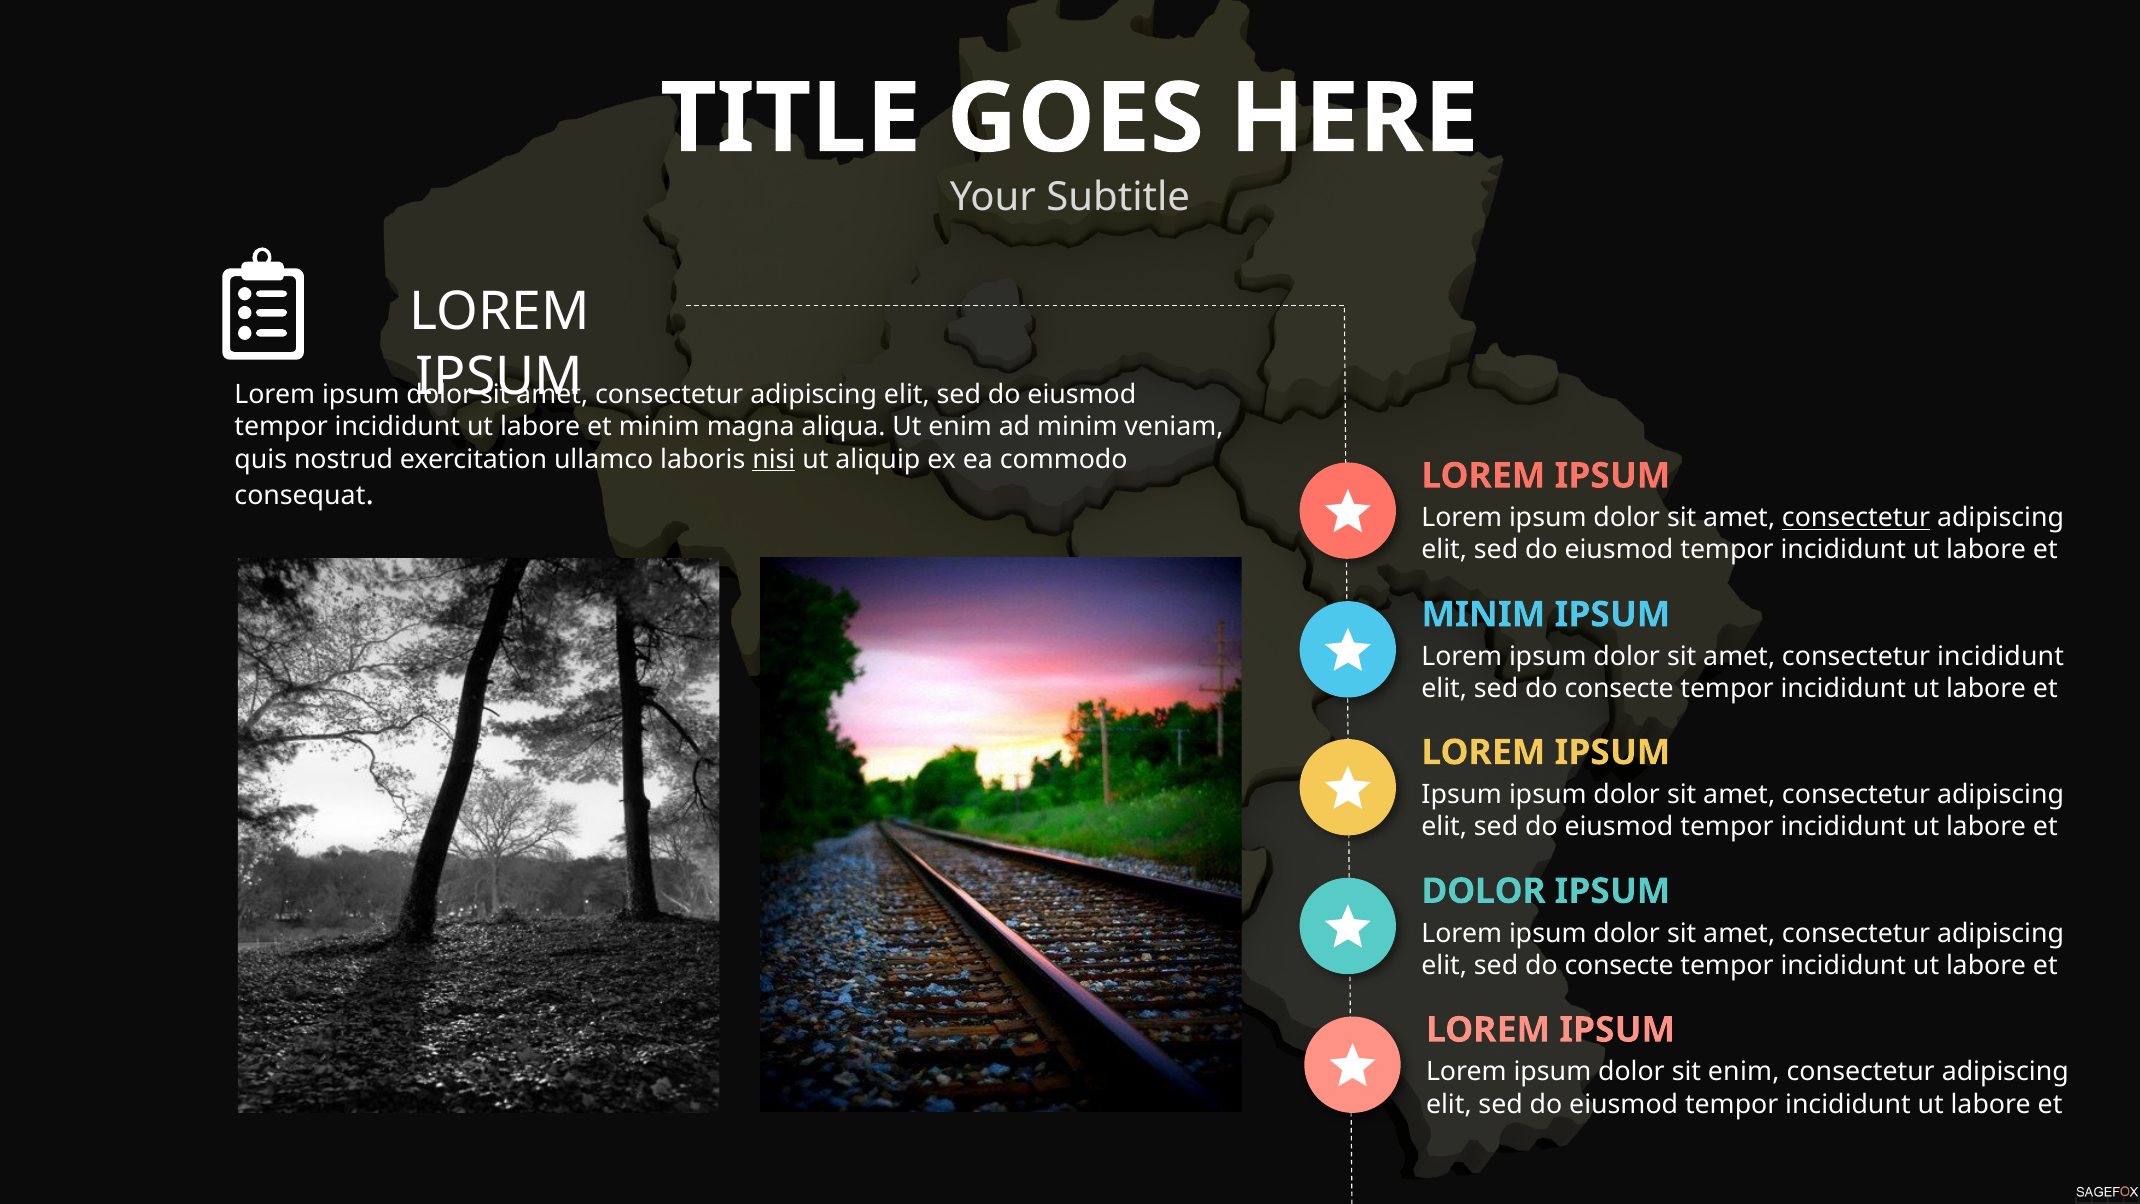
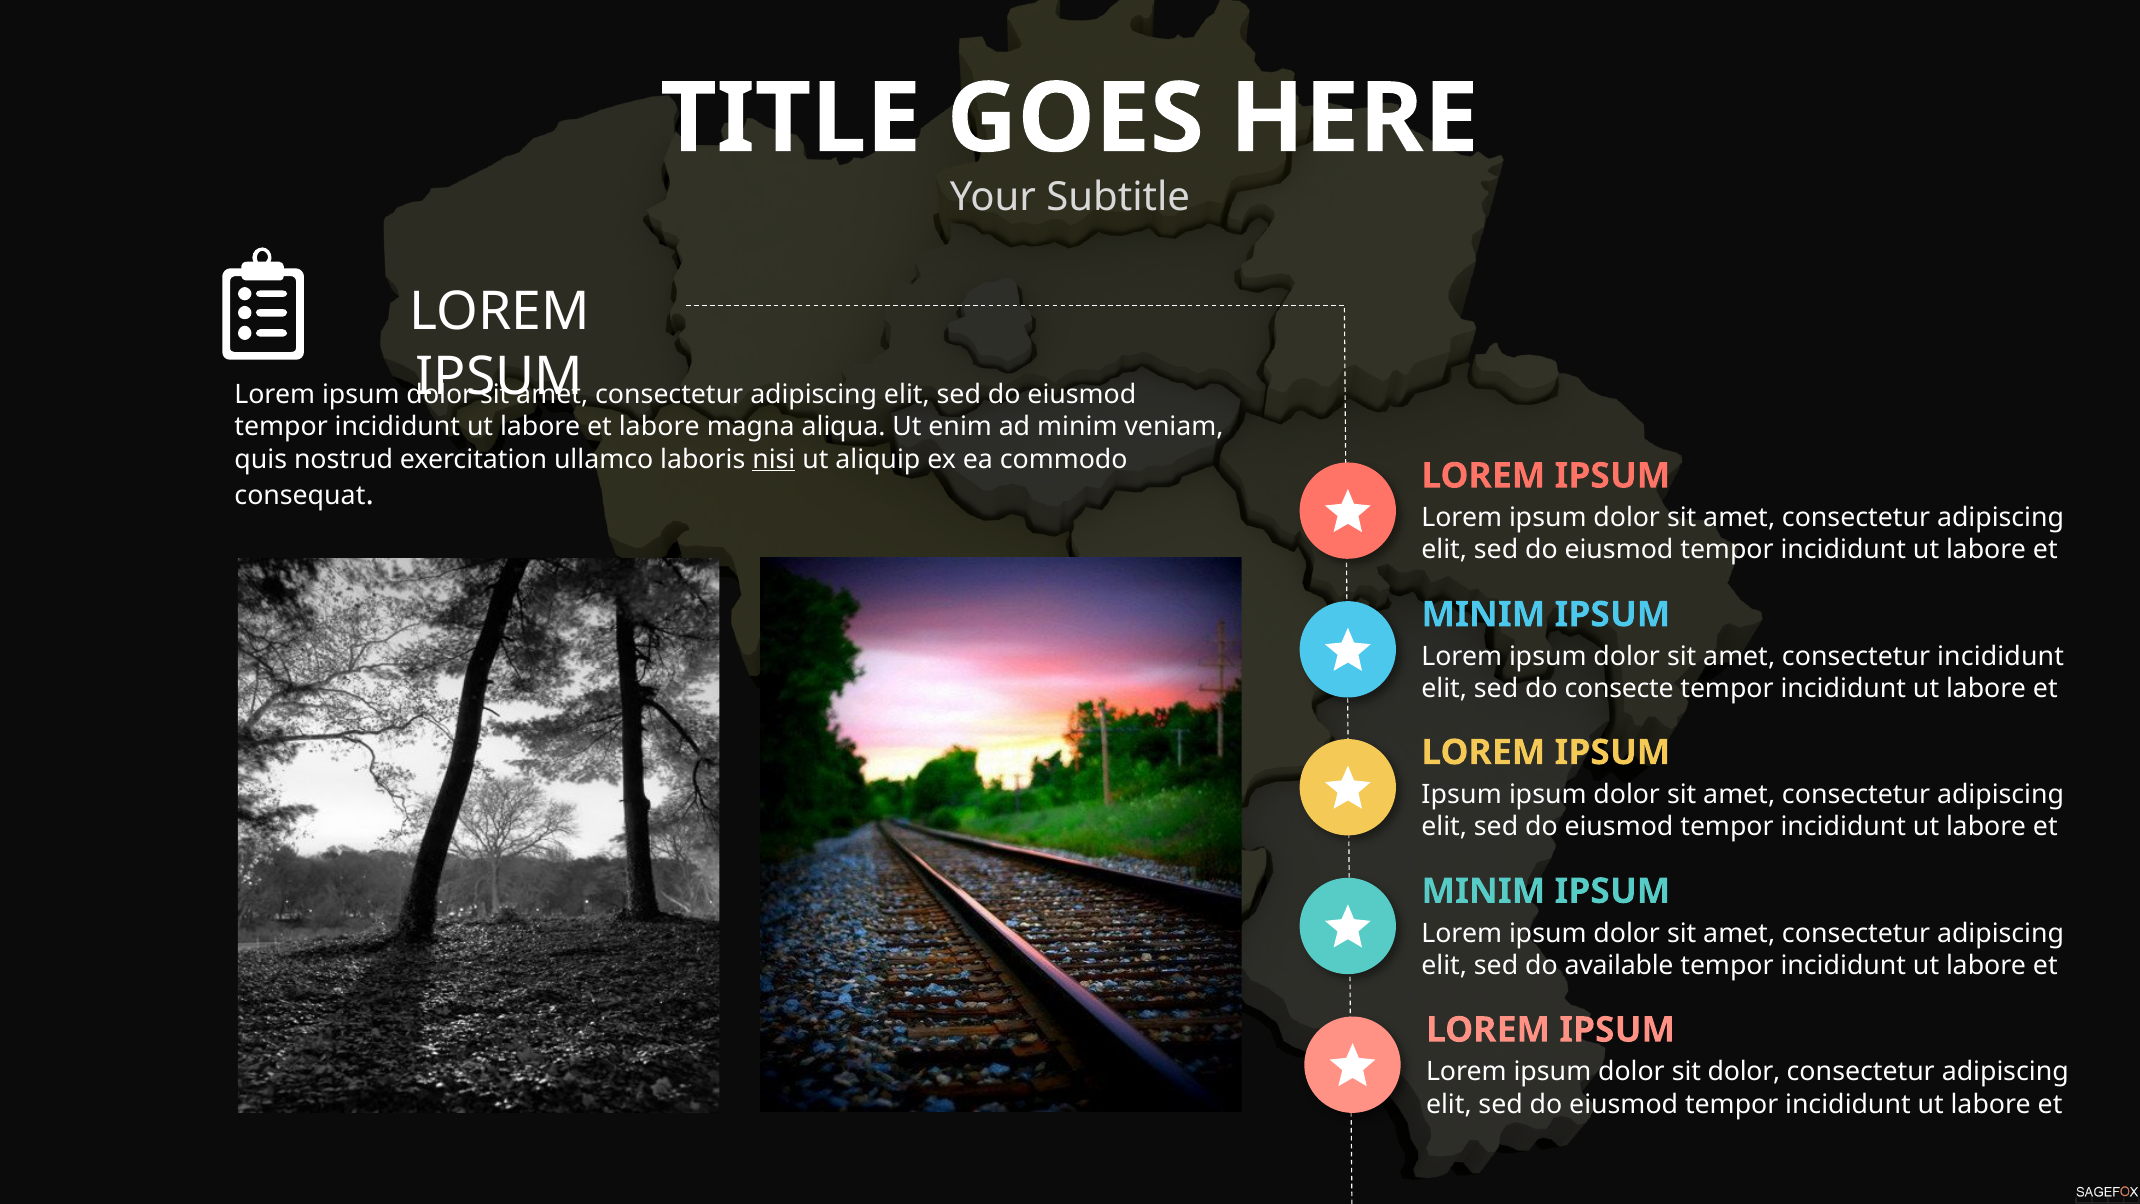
minim at (659, 427): minim -> labore
consectetur at (1856, 518) underline: present -> none
DOLOR at (1484, 891): DOLOR -> MINIM
consecte at (1619, 965): consecte -> available
sit enim: enim -> dolor
